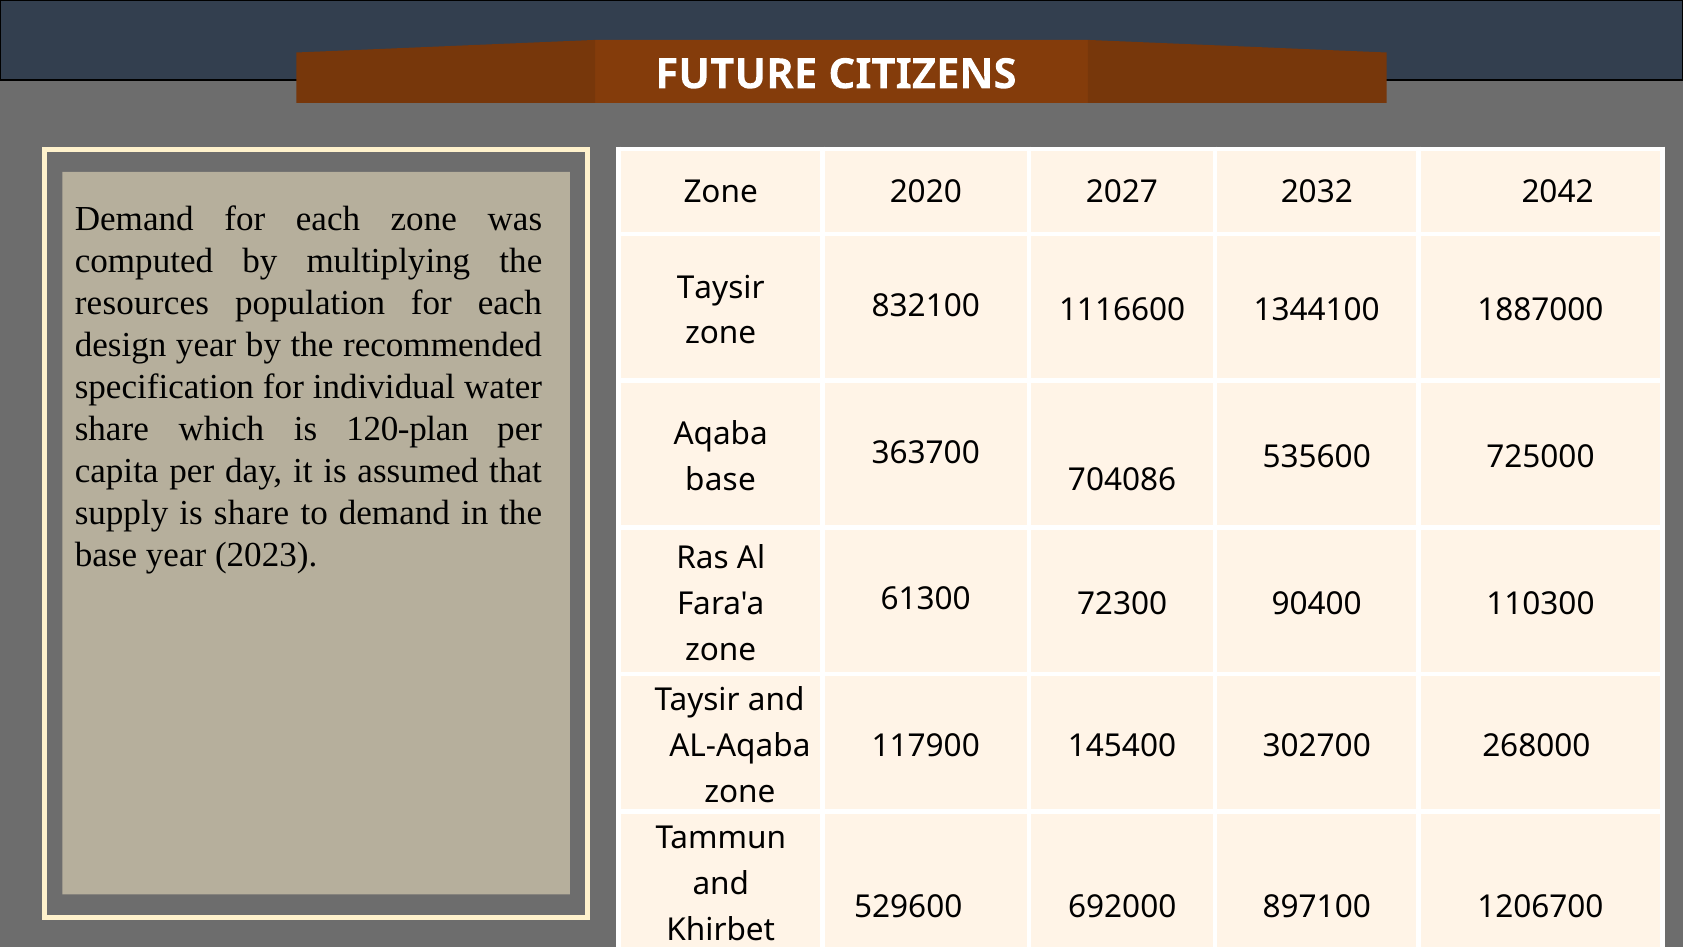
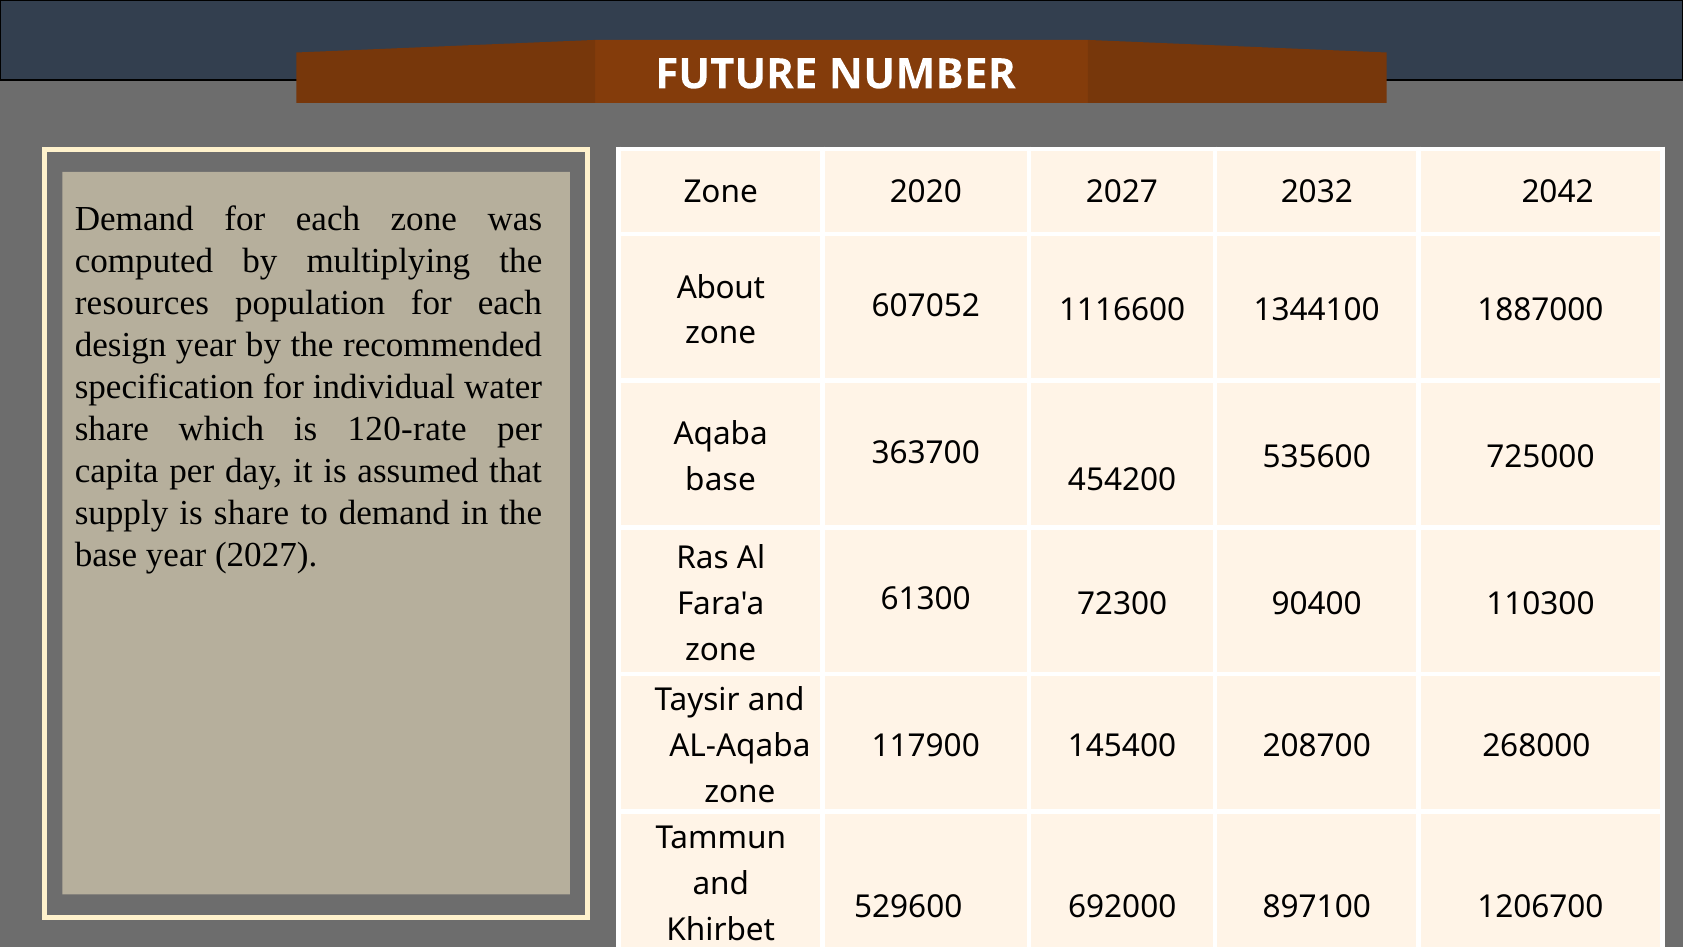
CITIZENS: CITIZENS -> NUMBER
Taysir at (721, 288): Taysir -> About
832100: 832100 -> 607052
120-plan: 120-plan -> 120-rate
704086: 704086 -> 454200
year 2023: 2023 -> 2027
302700: 302700 -> 208700
